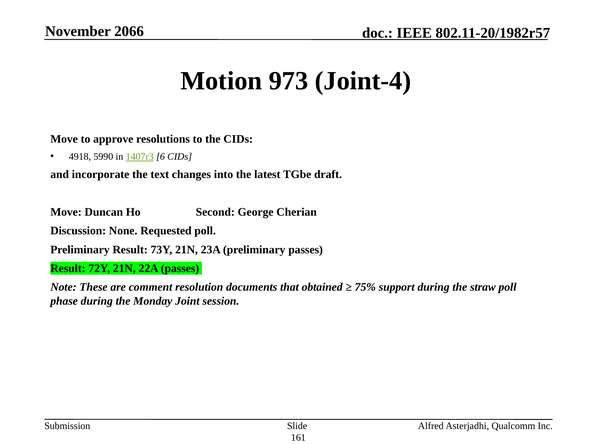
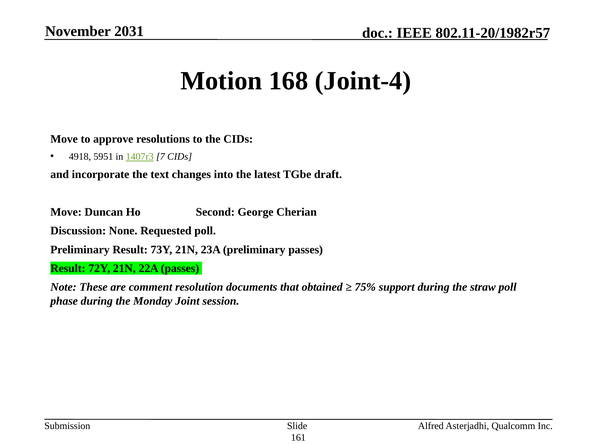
2066: 2066 -> 2031
973: 973 -> 168
5990: 5990 -> 5951
6: 6 -> 7
